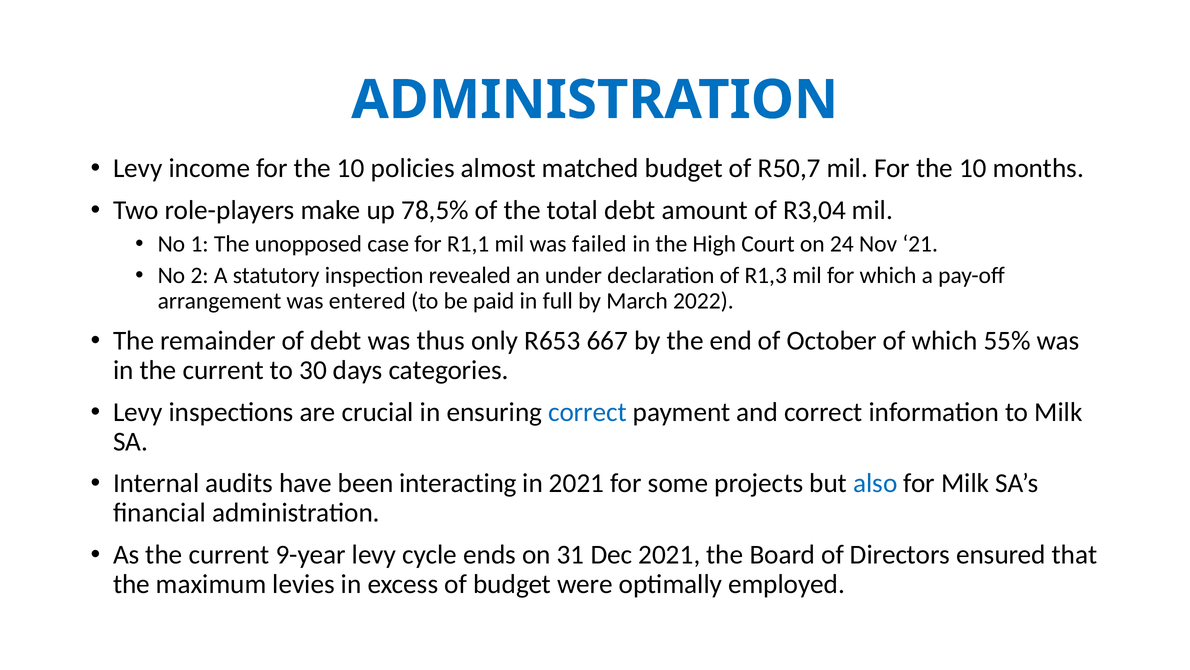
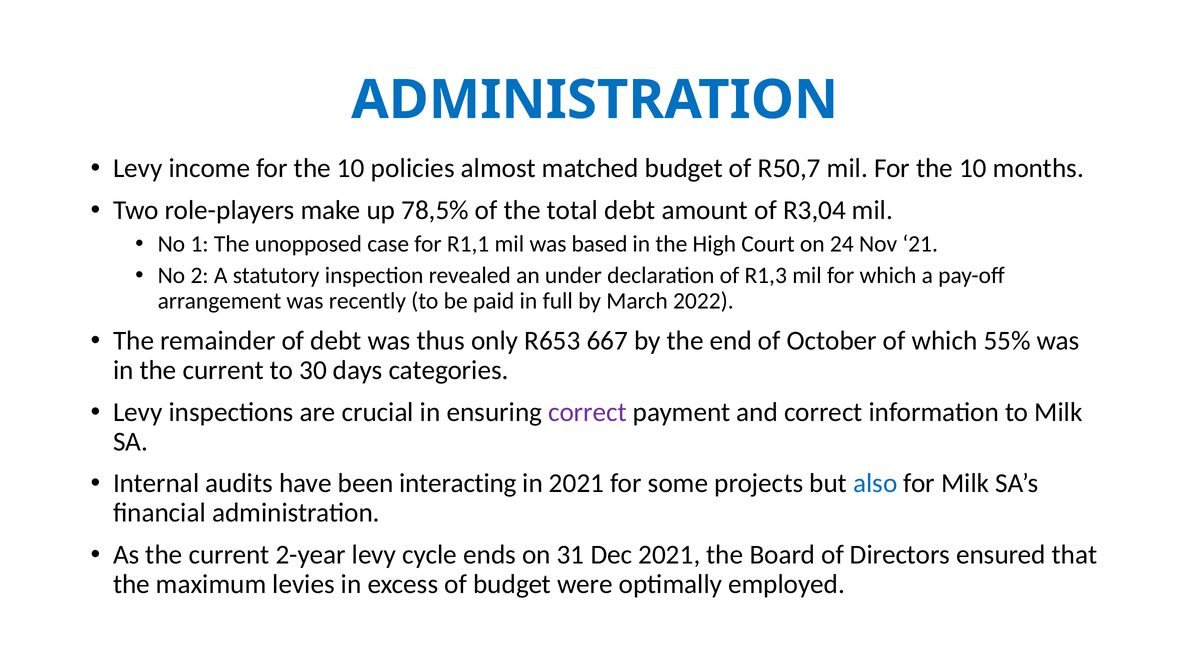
failed: failed -> based
entered: entered -> recently
correct at (587, 412) colour: blue -> purple
9-year: 9-year -> 2-year
